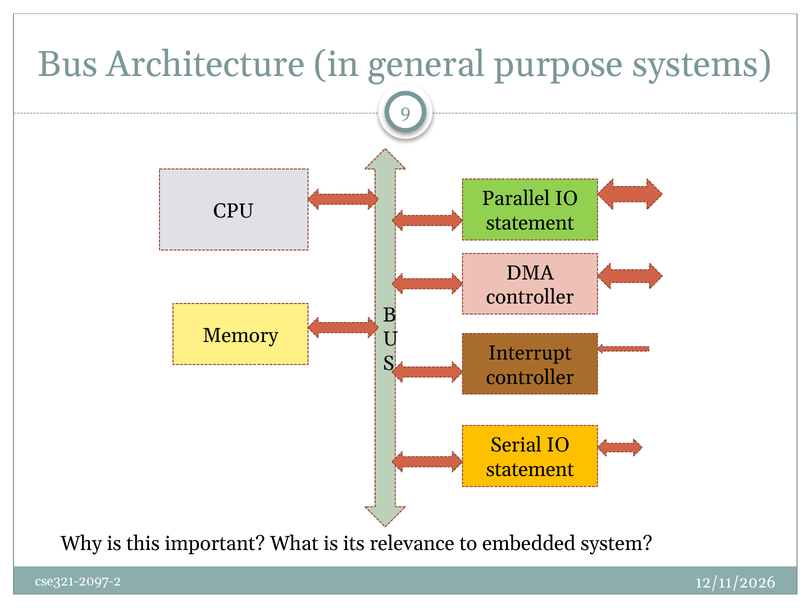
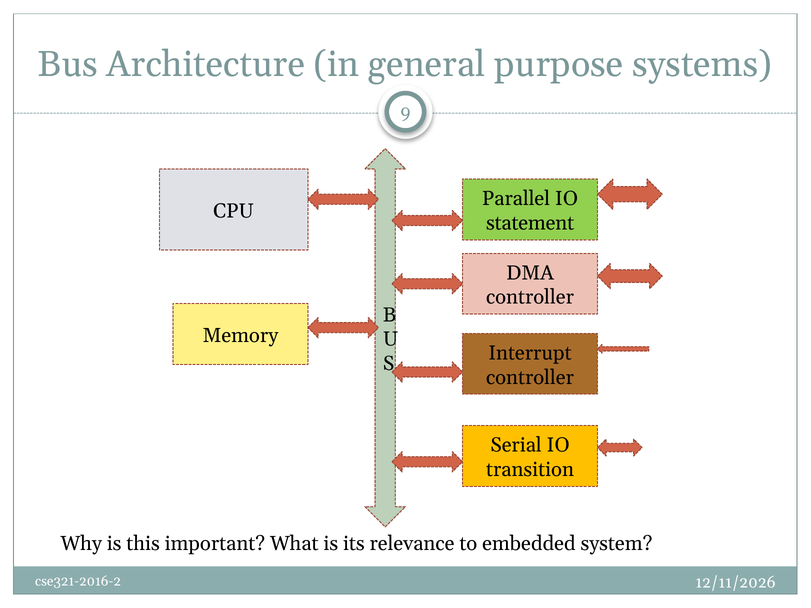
statement at (530, 470): statement -> transition
cse321-2097-2: cse321-2097-2 -> cse321-2016-2
